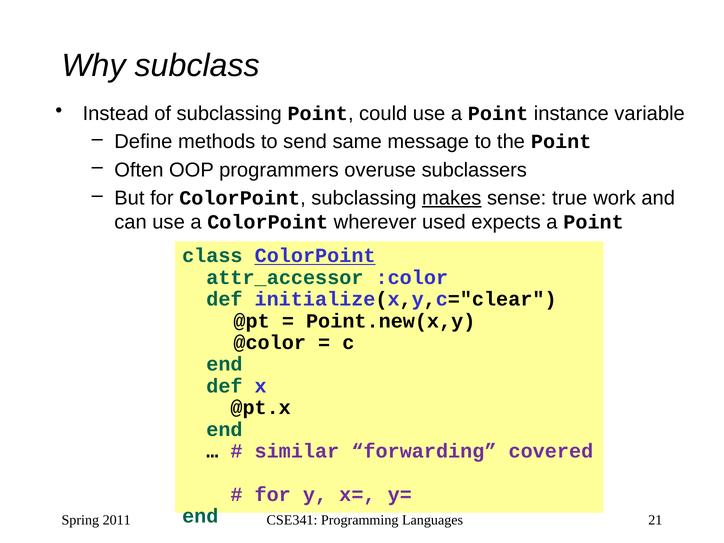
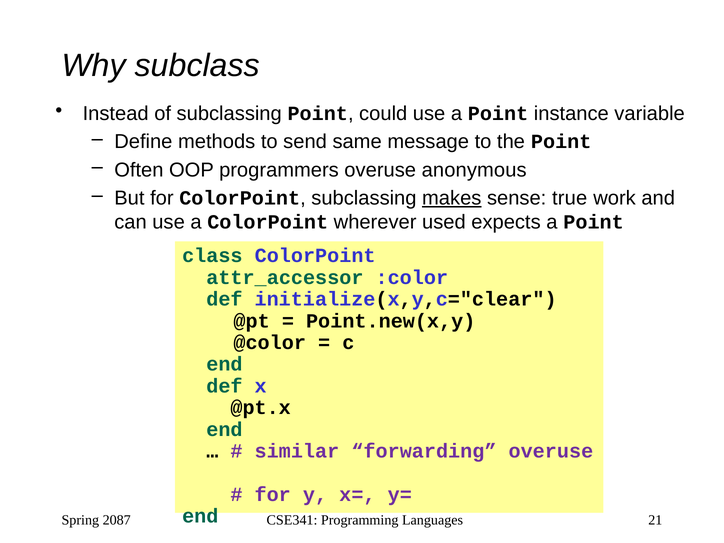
subclassers: subclassers -> anonymous
ColorPoint at (315, 256) underline: present -> none
forwarding covered: covered -> overuse
2011: 2011 -> 2087
